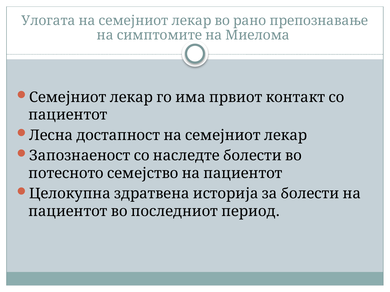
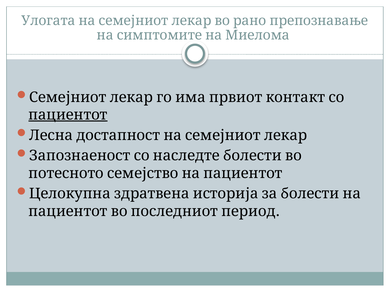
пациентот underline: none -> present
